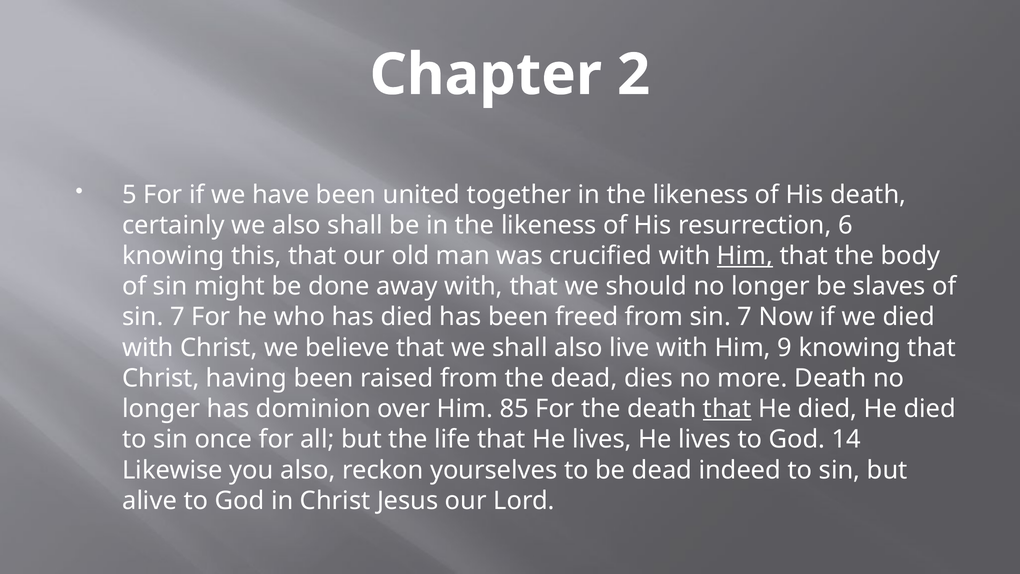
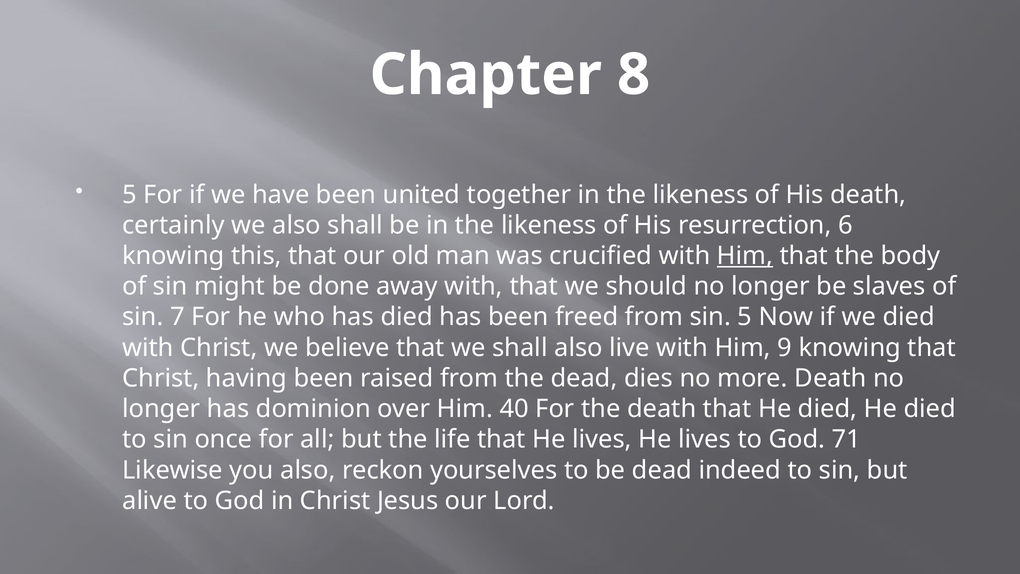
2: 2 -> 8
from sin 7: 7 -> 5
85: 85 -> 40
that at (727, 409) underline: present -> none
14: 14 -> 71
